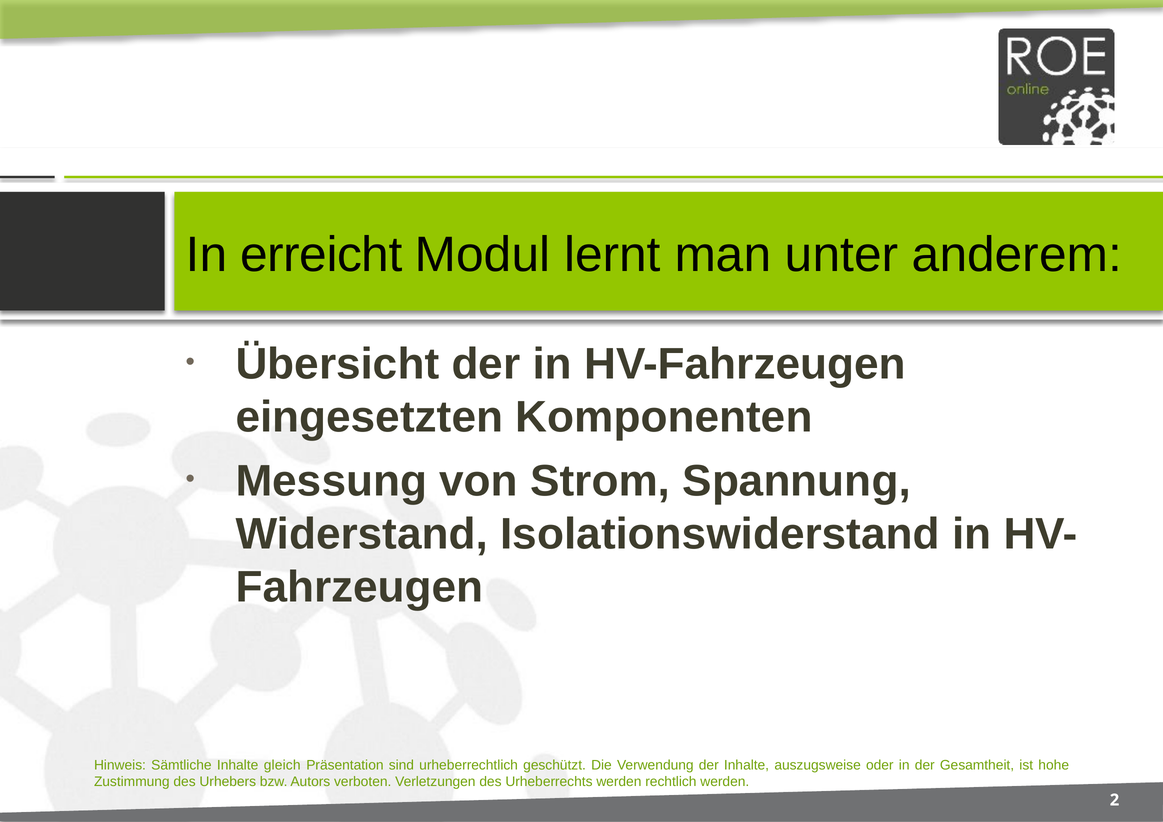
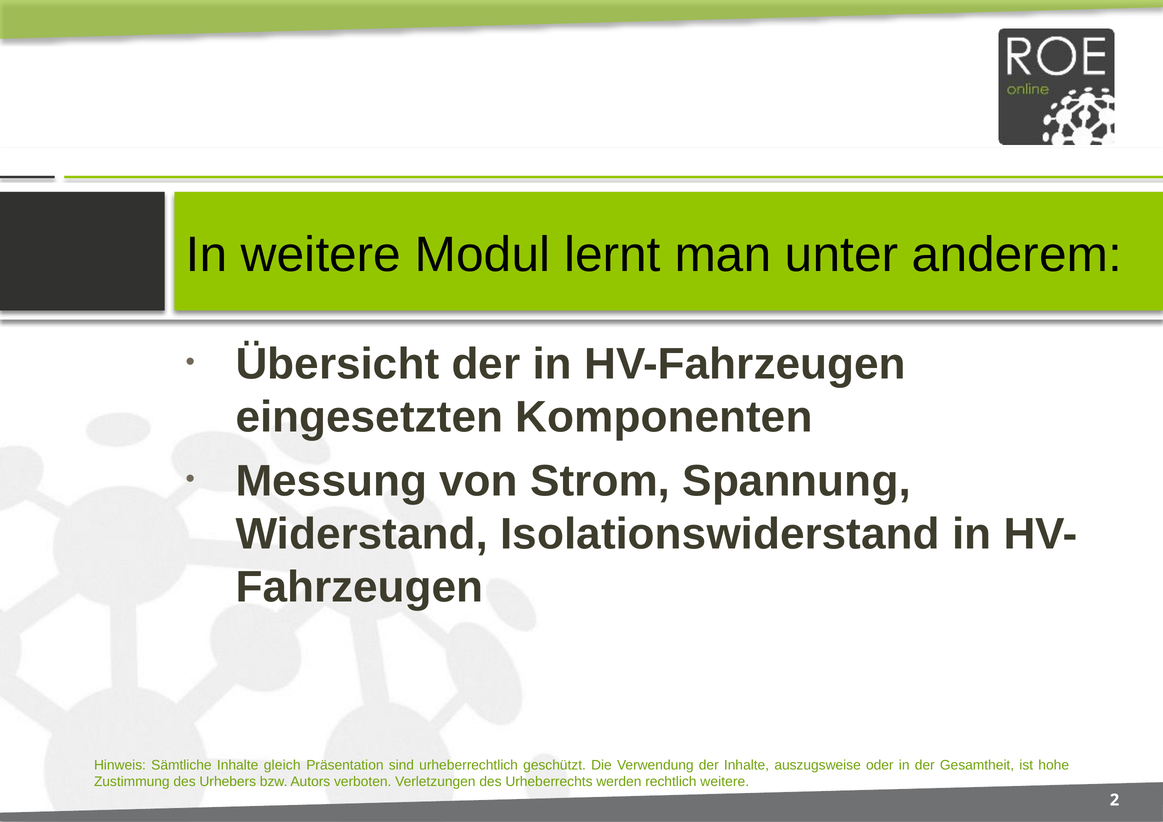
In erreicht: erreicht -> weitere
rechtlich werden: werden -> weitere
